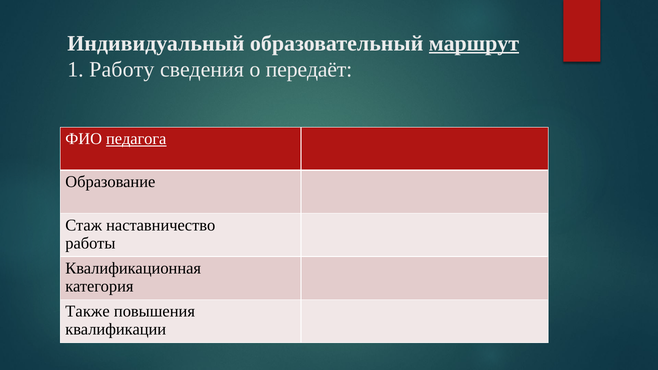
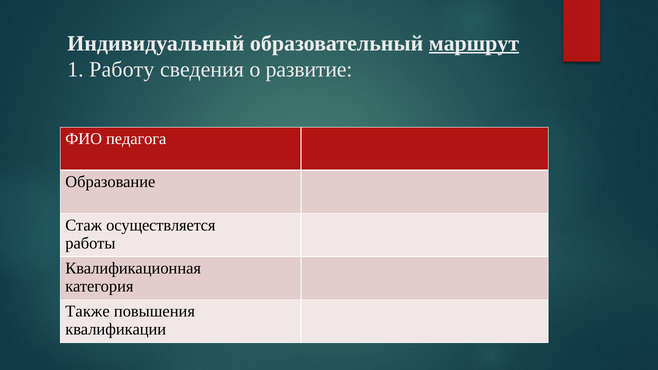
передаёт: передаёт -> развитие
педагога underline: present -> none
наставничество: наставничество -> осуществляется
